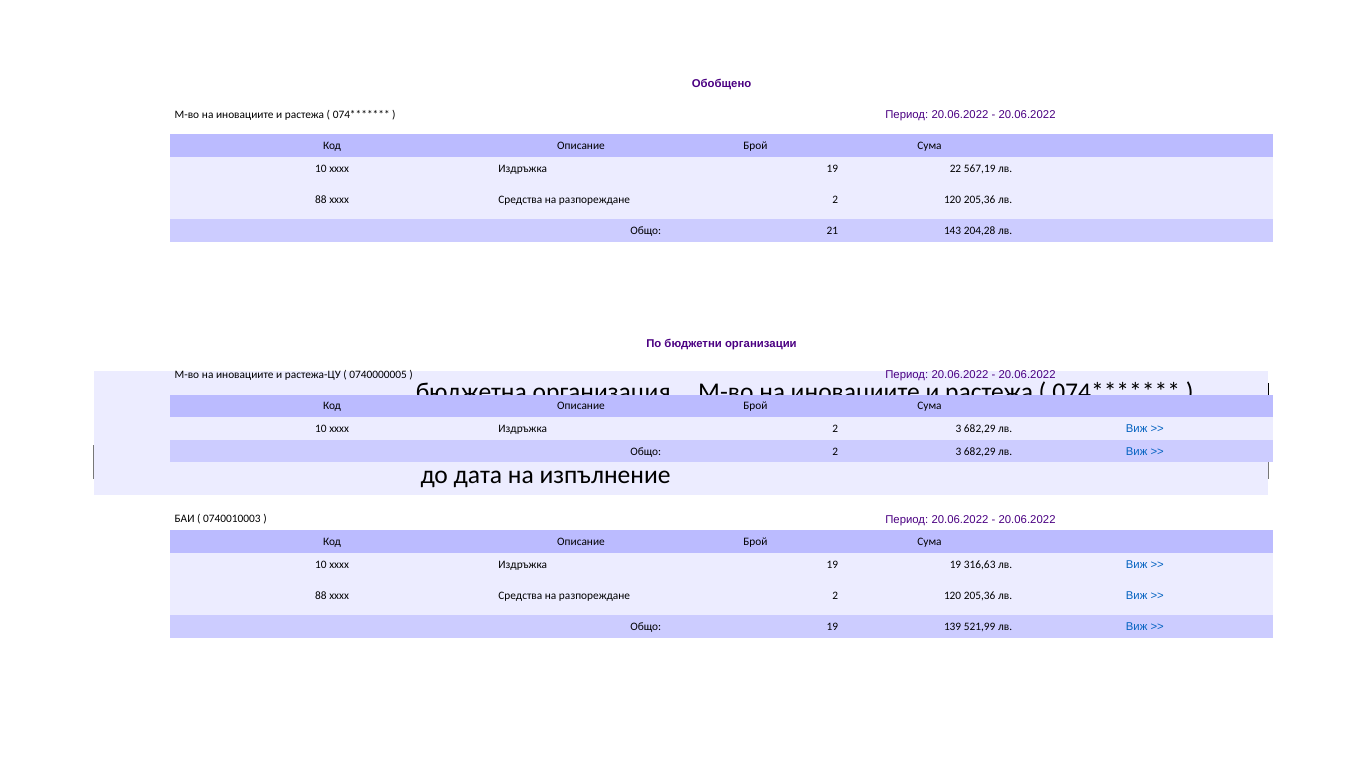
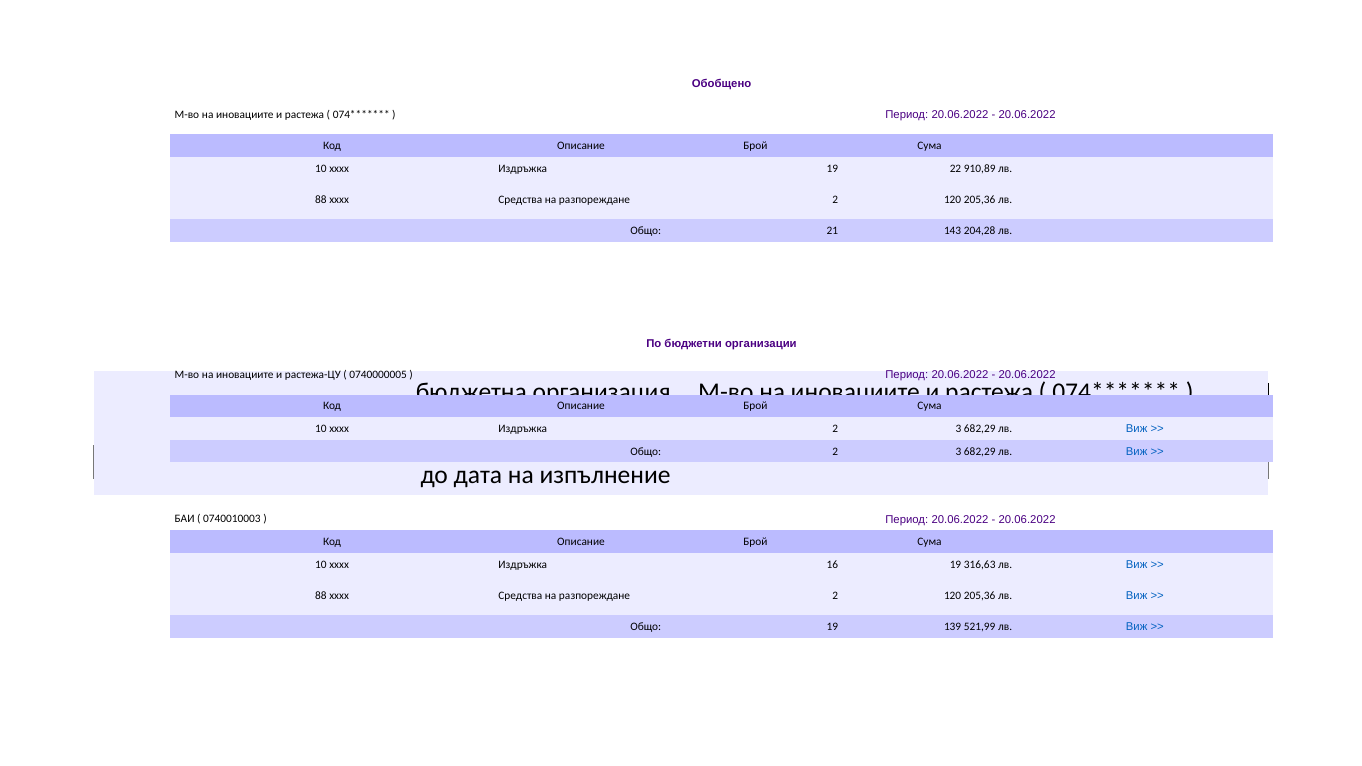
567,19: 567,19 -> 910,89
19 at (832, 565): 19 -> 16
